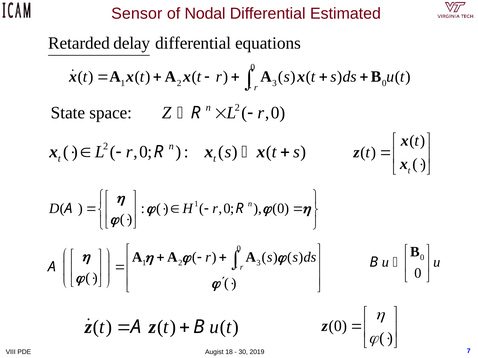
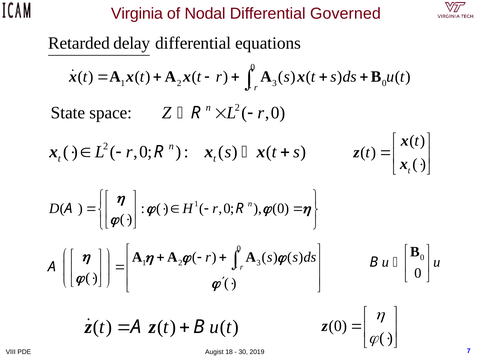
Sensor: Sensor -> Virginia
Estimated: Estimated -> Governed
